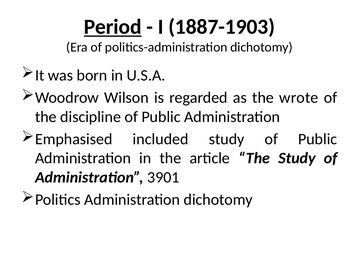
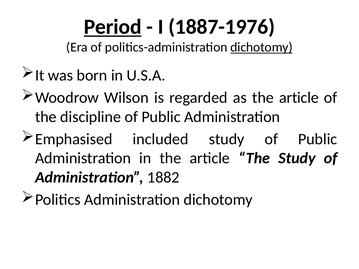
1887-1903: 1887-1903 -> 1887-1976
dichotomy at (262, 47) underline: none -> present
as the wrote: wrote -> article
3901: 3901 -> 1882
